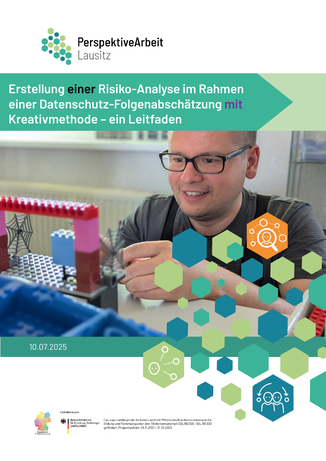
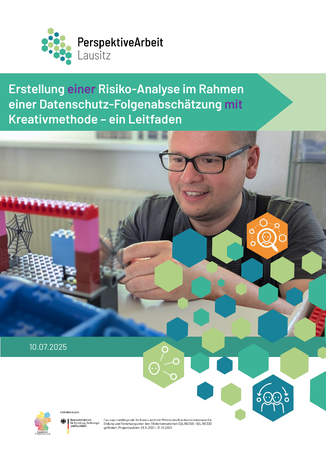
einer at (81, 89) colour: black -> purple
